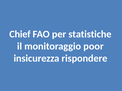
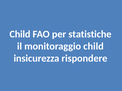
Chief at (20, 34): Chief -> Child
monitoraggio poor: poor -> child
